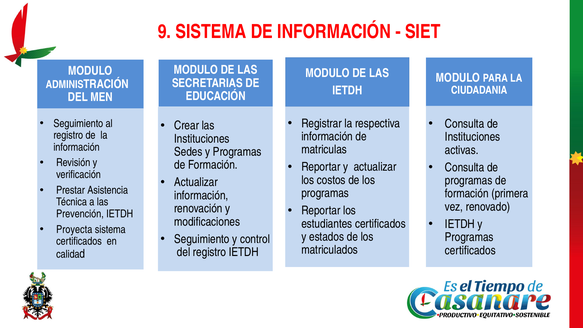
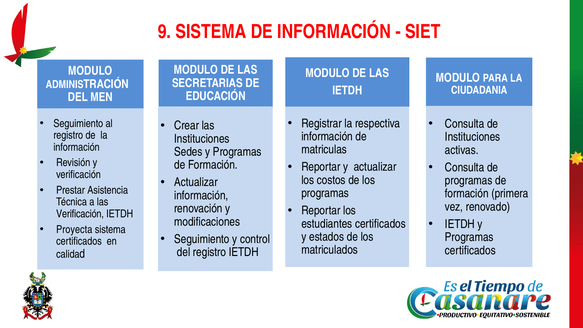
Prevención at (80, 214): Prevención -> Verificación
